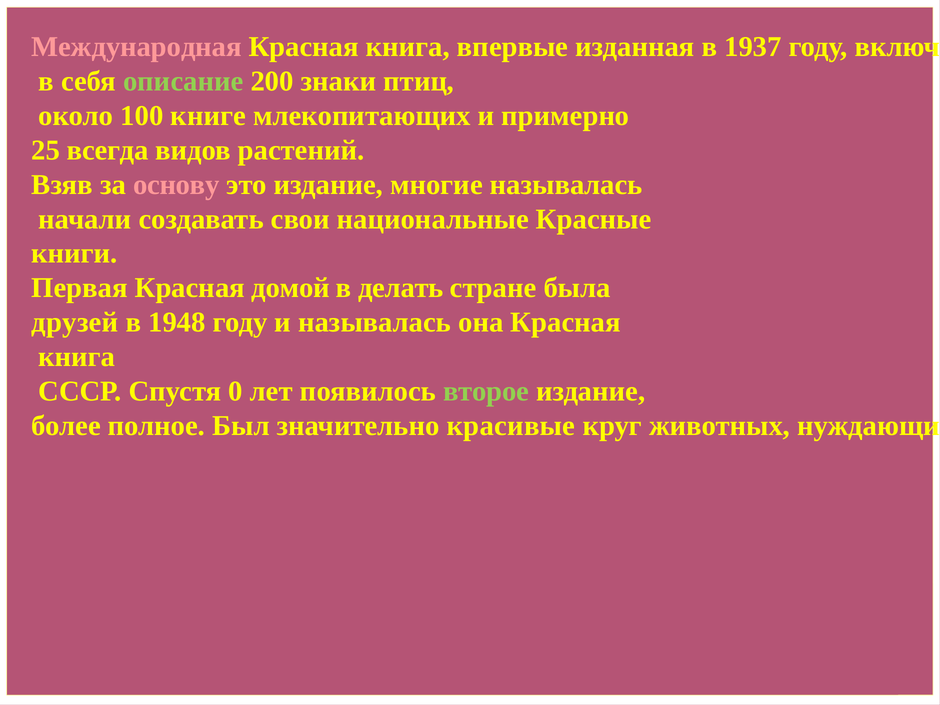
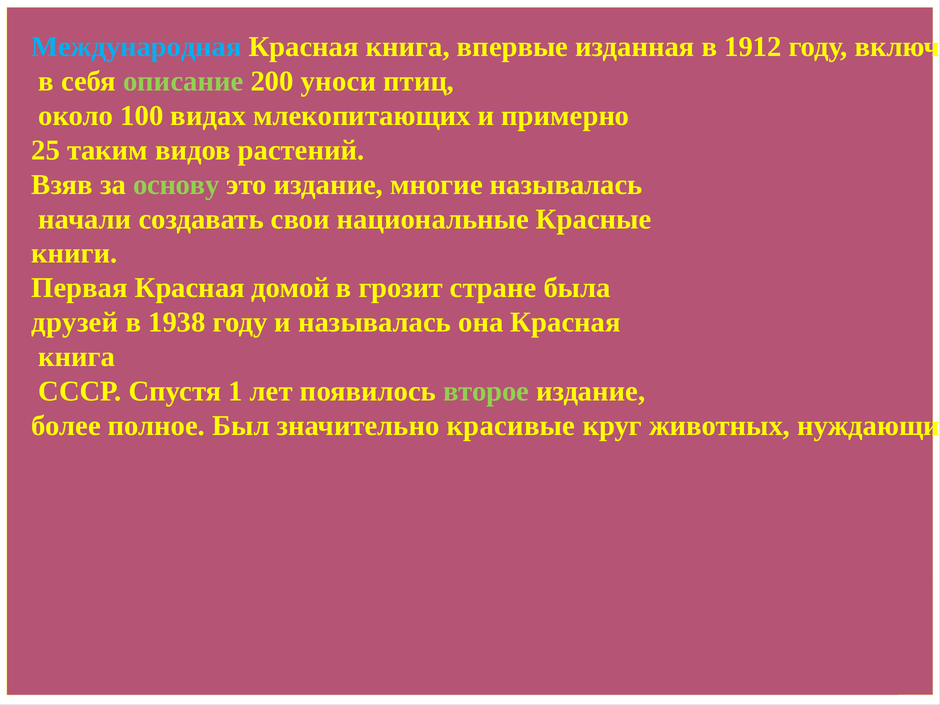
Международная colour: pink -> light blue
1937: 1937 -> 1912
знаки: знаки -> уноси
книге: книге -> видах
всегда: всегда -> таким
основу colour: pink -> light green
делать: делать -> грозит
1948: 1948 -> 1938
0: 0 -> 1
